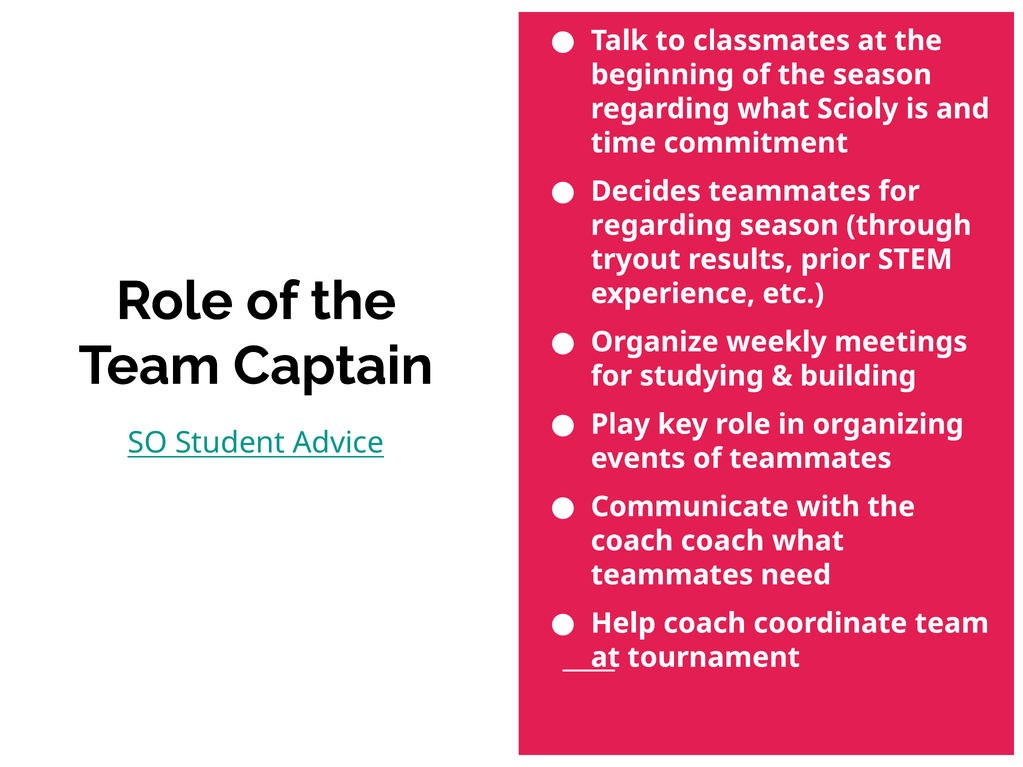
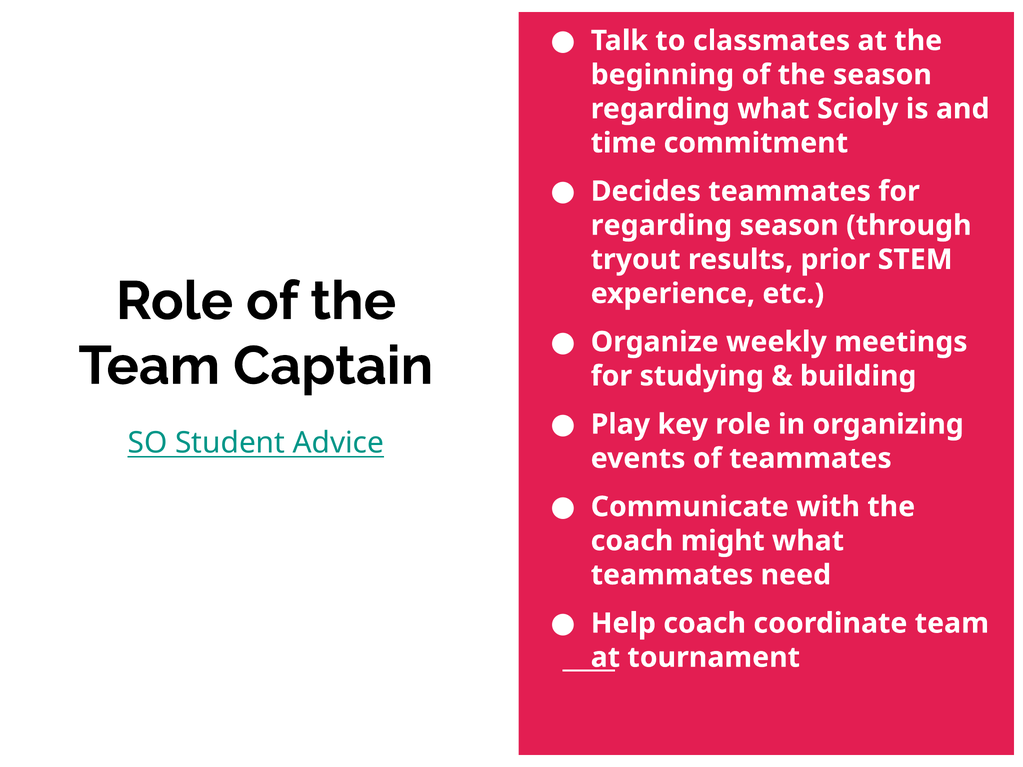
coach coach: coach -> might
